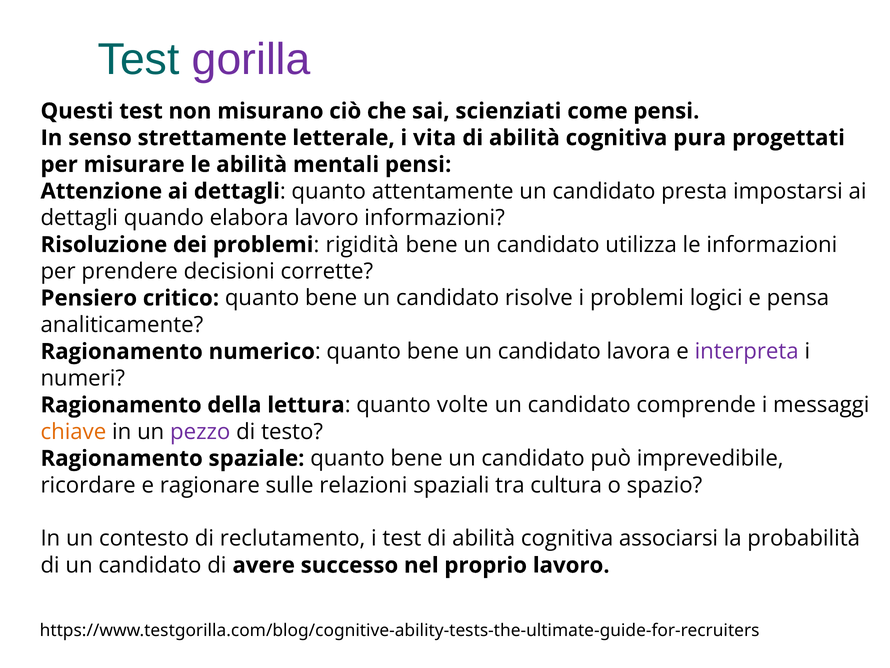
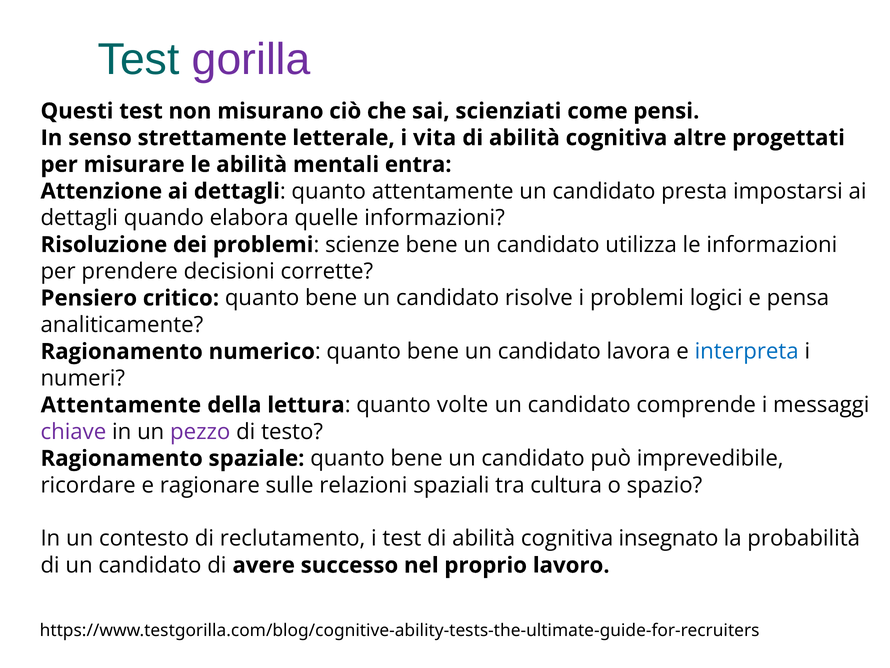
pura: pura -> altre
mentali pensi: pensi -> entra
elabora lavoro: lavoro -> quelle
rigidità: rigidità -> scienze
interpreta colour: purple -> blue
Ragionamento at (121, 405): Ragionamento -> Attentamente
chiave colour: orange -> purple
associarsi: associarsi -> insegnato
